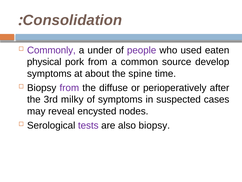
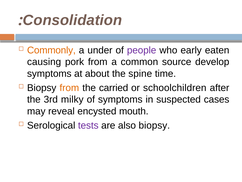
Commonly colour: purple -> orange
used: used -> early
physical: physical -> causing
from at (69, 88) colour: purple -> orange
diffuse: diffuse -> carried
perioperatively: perioperatively -> schoolchildren
nodes: nodes -> mouth
